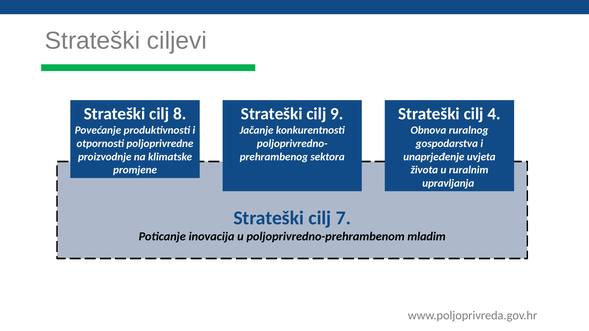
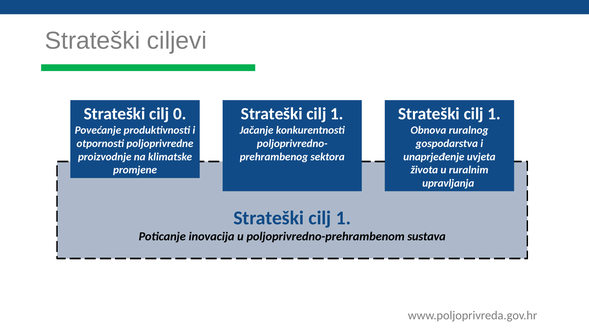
8: 8 -> 0
9 at (337, 114): 9 -> 1
4 at (494, 114): 4 -> 1
7 at (343, 218): 7 -> 1
mladim: mladim -> sustava
